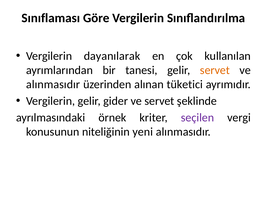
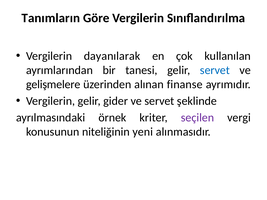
Sınıflaması: Sınıflaması -> Tanımların
servet at (215, 70) colour: orange -> blue
alınmasıdır at (53, 84): alınmasıdır -> gelişmelere
tüketici: tüketici -> finanse
